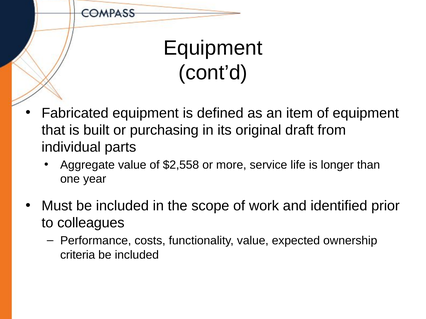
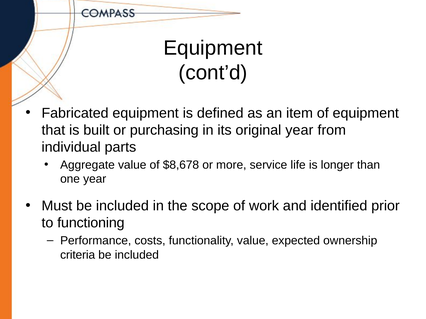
original draft: draft -> year
$2,558: $2,558 -> $8,678
colleagues: colleagues -> functioning
